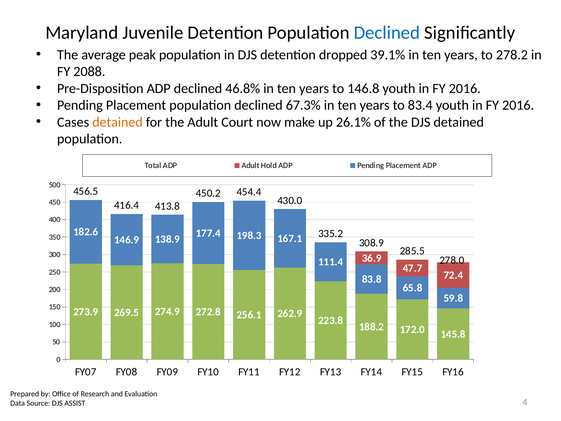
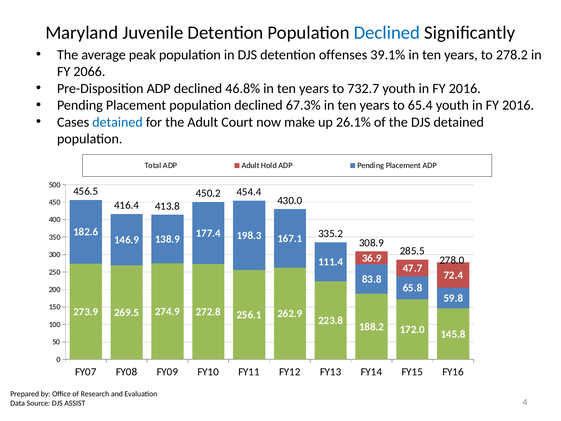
dropped: dropped -> offenses
2088: 2088 -> 2066
146.8: 146.8 -> 732.7
83.4: 83.4 -> 65.4
detained at (117, 122) colour: orange -> blue
